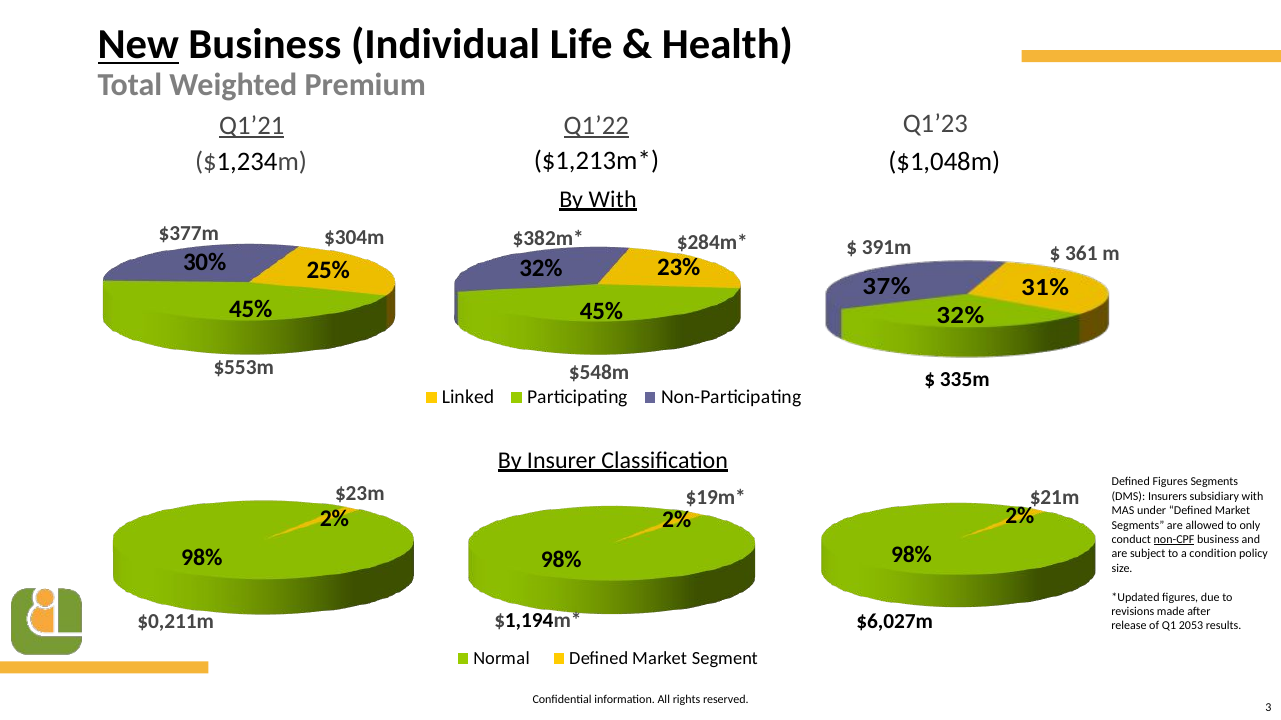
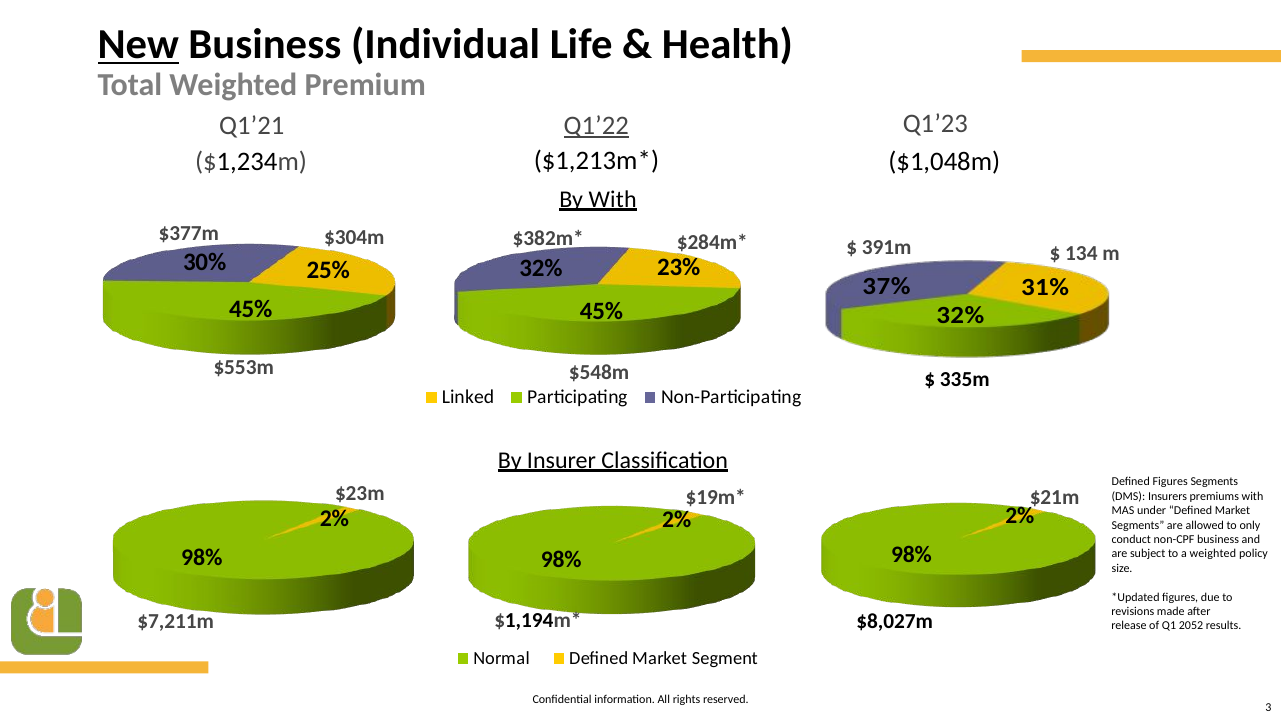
Q1’21 underline: present -> none
361: 361 -> 134
subsidiary: subsidiary -> premiums
non-CPF underline: present -> none
a condition: condition -> weighted
$0,211m: $0,211m -> $7,211m
$6,027m: $6,027m -> $8,027m
2053: 2053 -> 2052
